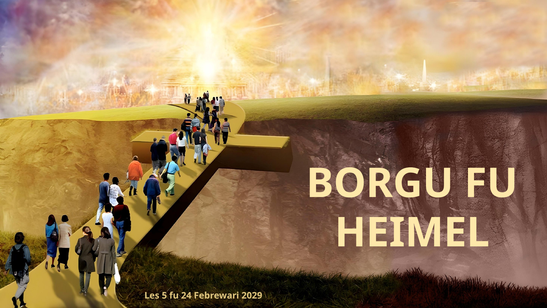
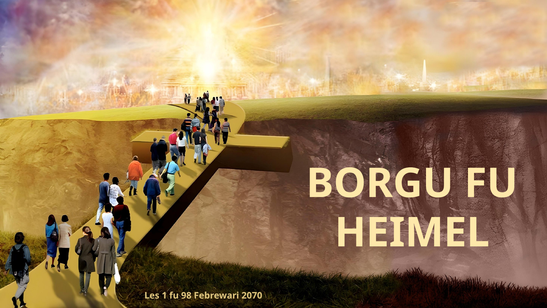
5: 5 -> 1
24: 24 -> 98
2029: 2029 -> 2070
